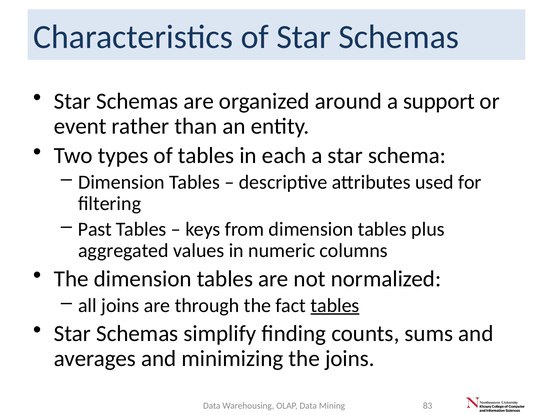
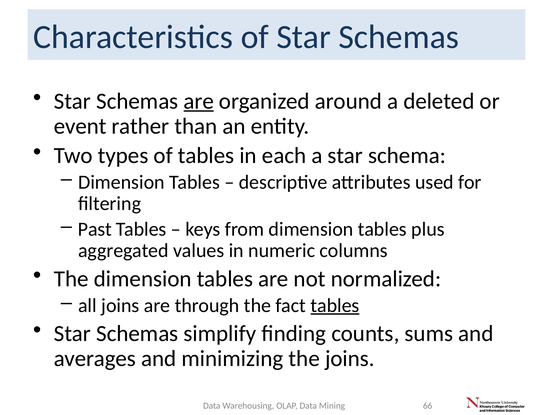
are at (199, 101) underline: none -> present
support: support -> deleted
83: 83 -> 66
